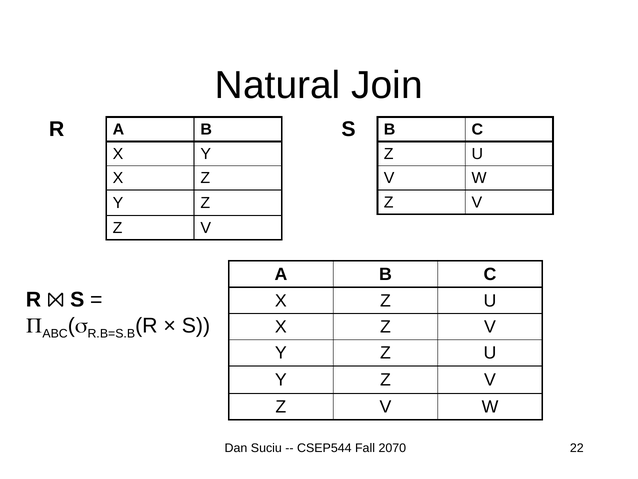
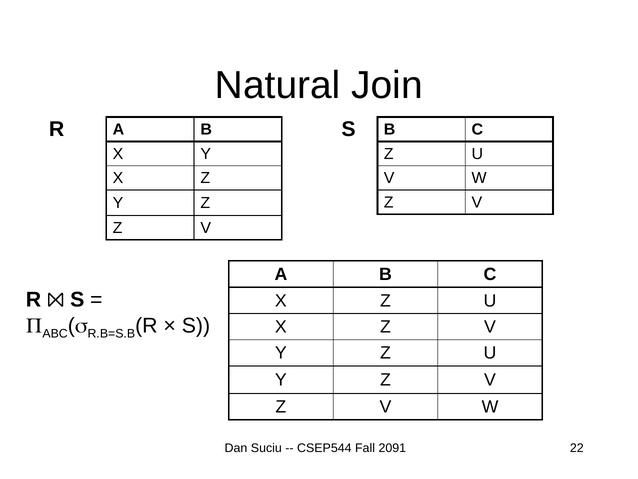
2070: 2070 -> 2091
